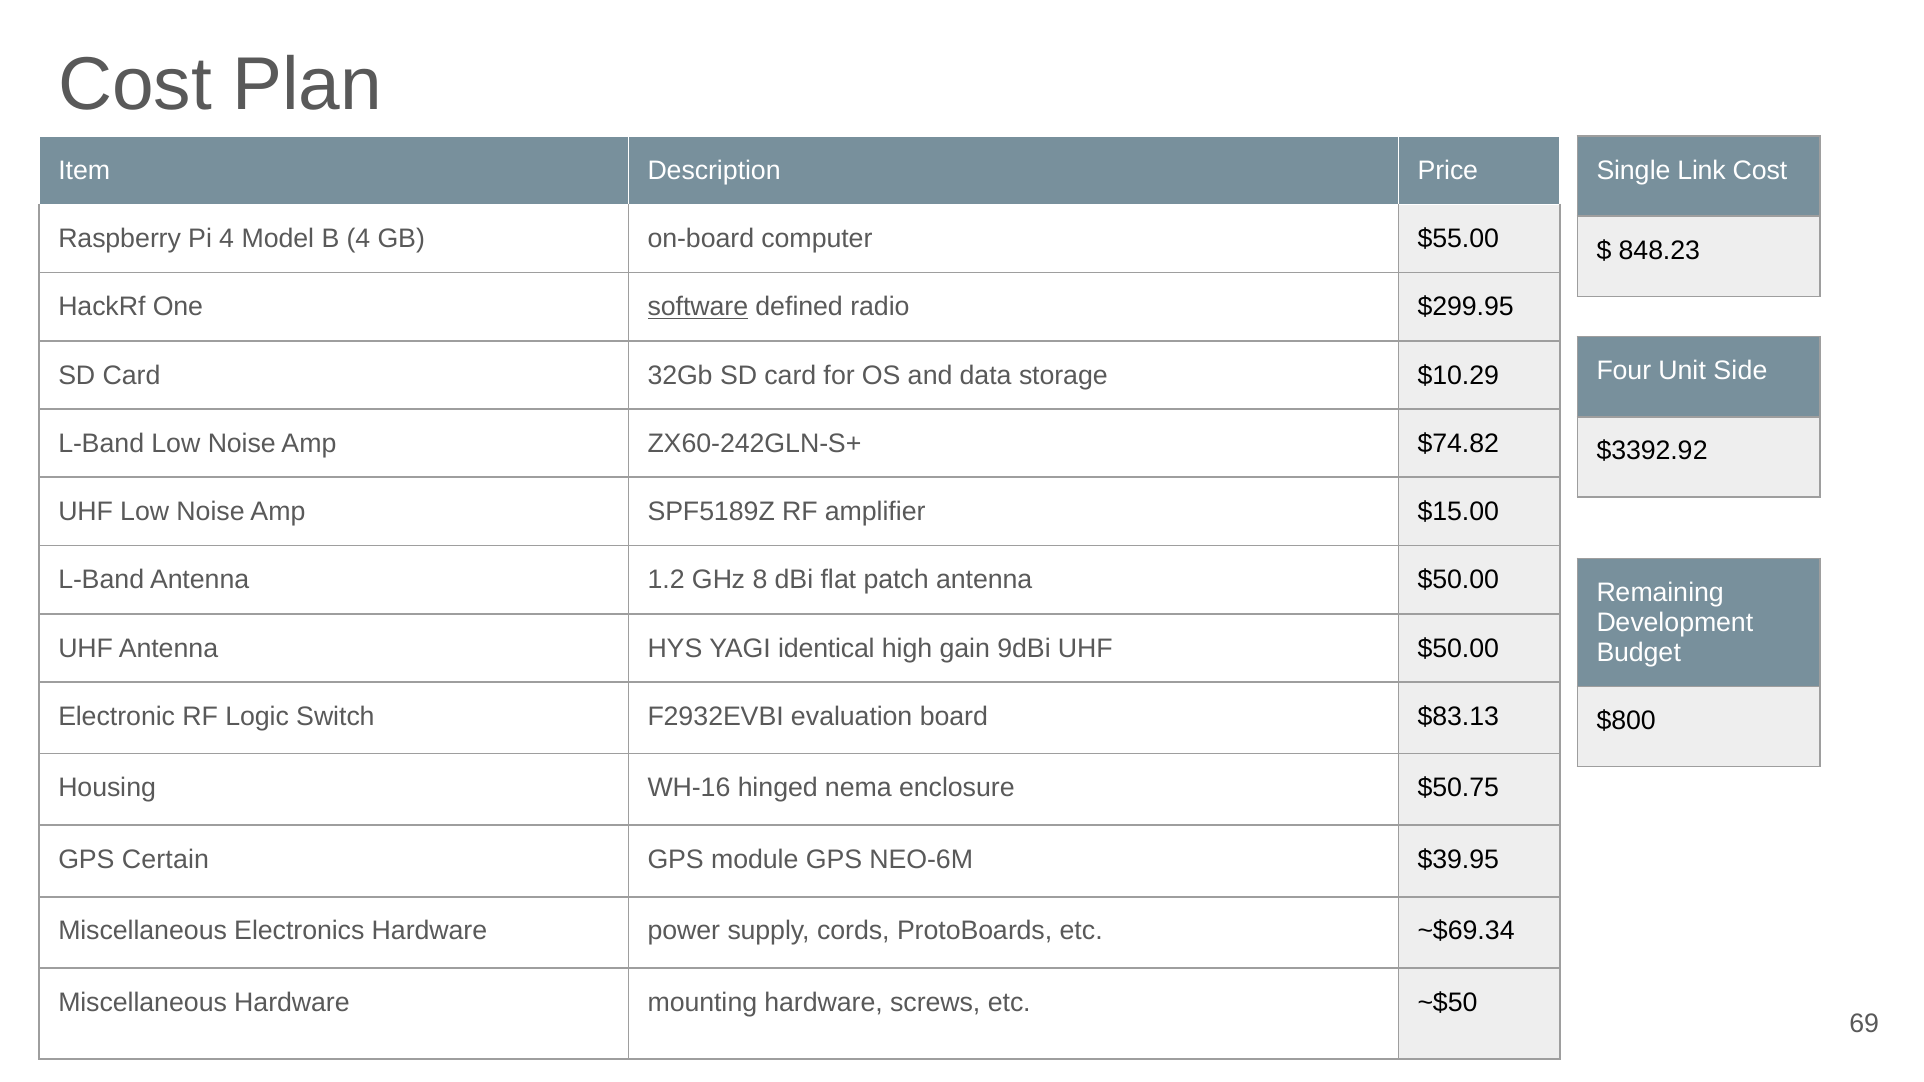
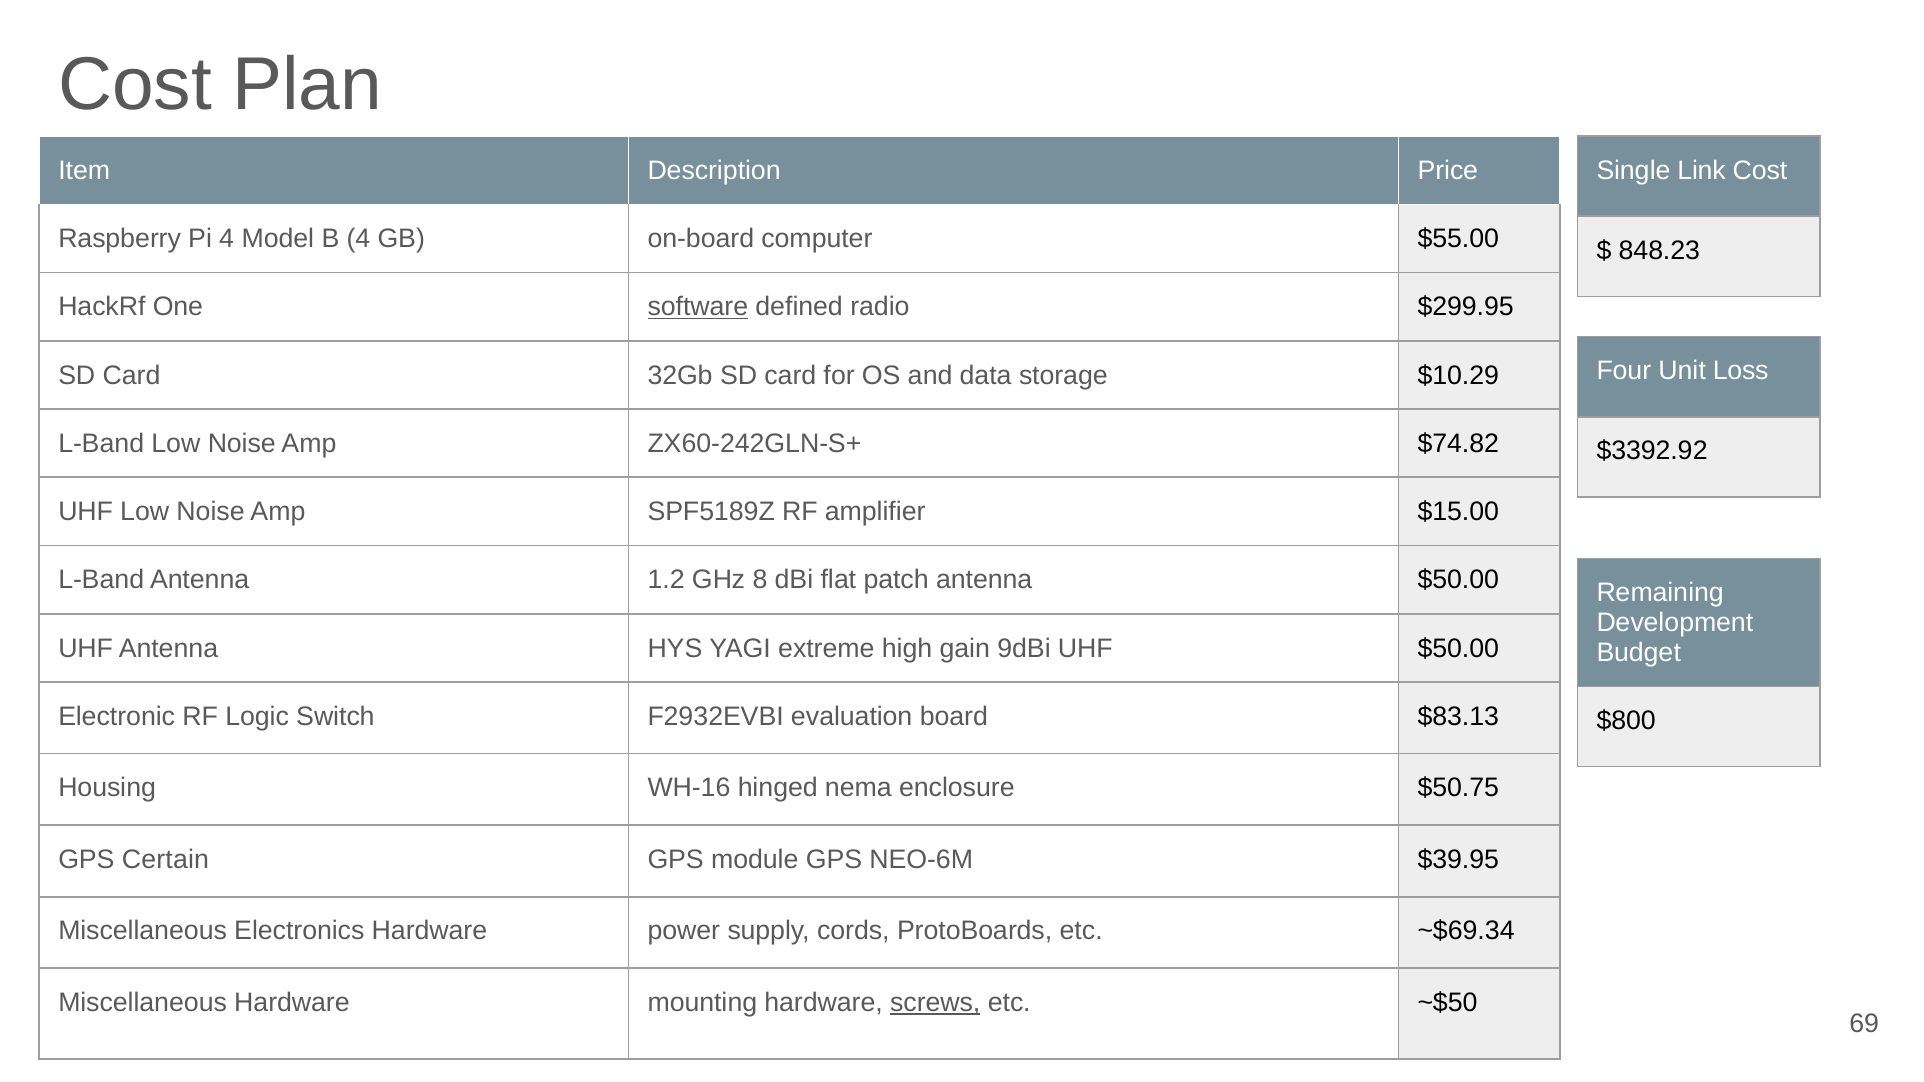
Side: Side -> Loss
identical: identical -> extreme
screws underline: none -> present
